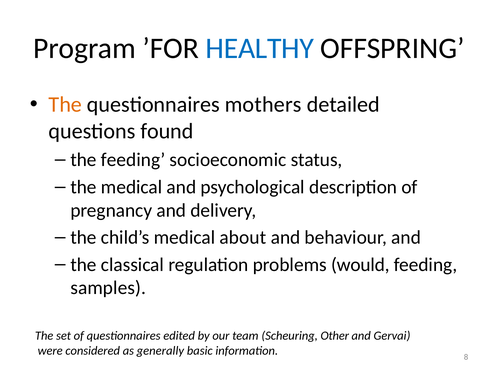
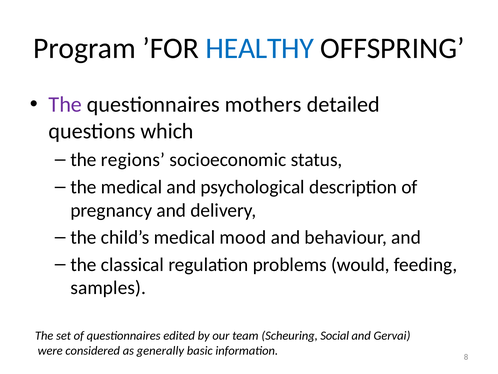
The at (65, 104) colour: orange -> purple
found: found -> which
the feeding: feeding -> regions
about: about -> mood
Other: Other -> Social
